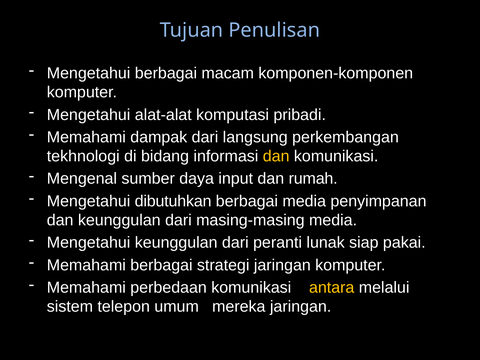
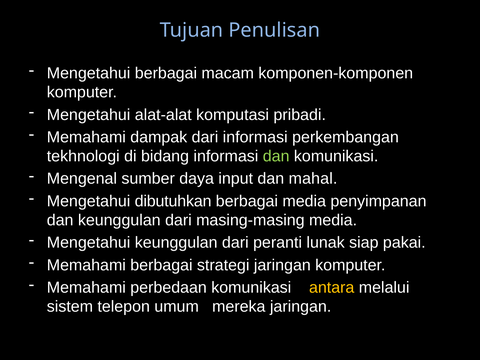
dari langsung: langsung -> informasi
dan at (276, 156) colour: yellow -> light green
rumah: rumah -> mahal
